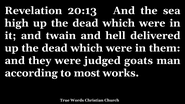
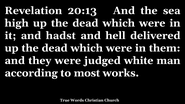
twain: twain -> hadst
goats: goats -> white
